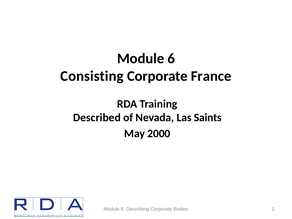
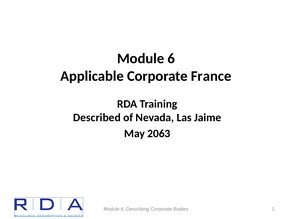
Consisting: Consisting -> Applicable
Saints: Saints -> Jaime
2000: 2000 -> 2063
